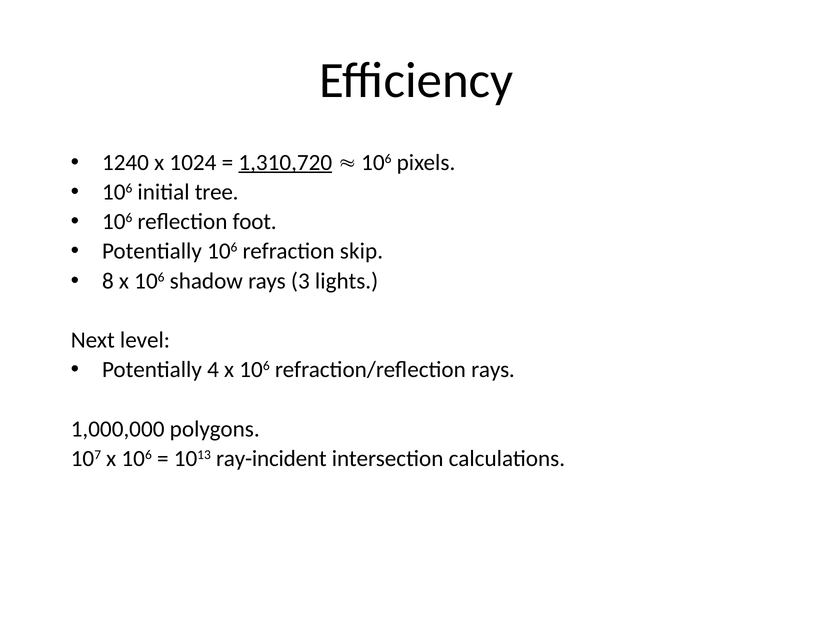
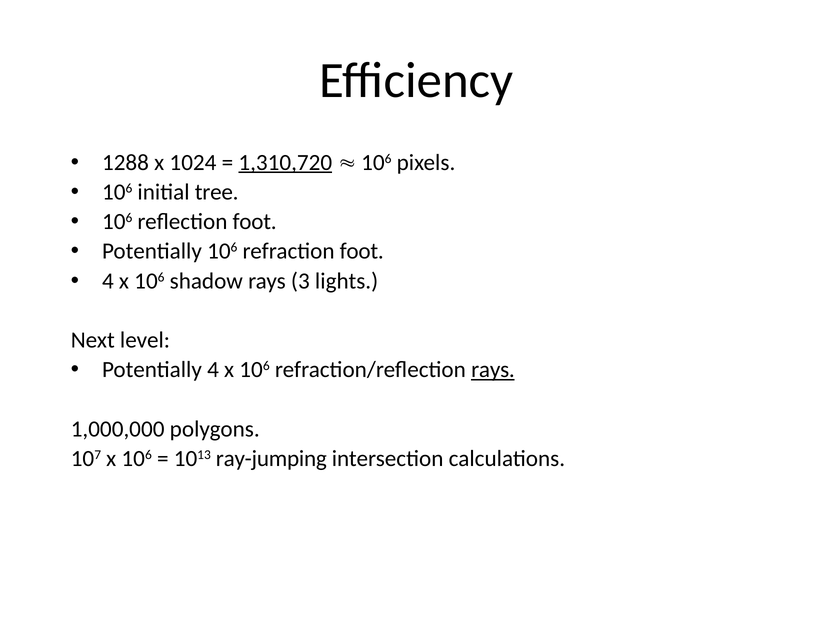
1240: 1240 -> 1288
refraction skip: skip -> foot
8 at (108, 281): 8 -> 4
rays at (493, 370) underline: none -> present
ray-incident: ray-incident -> ray-jumping
